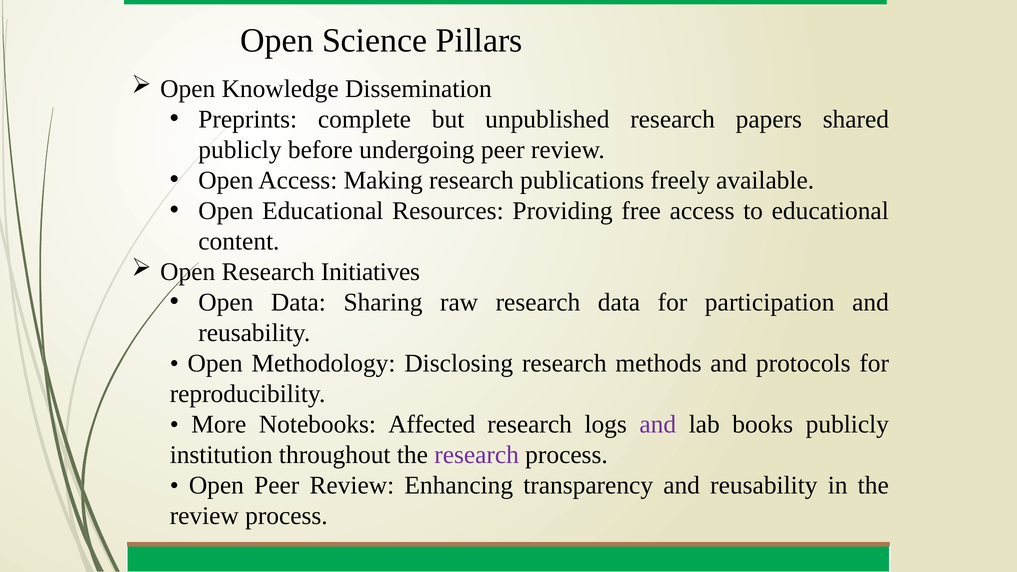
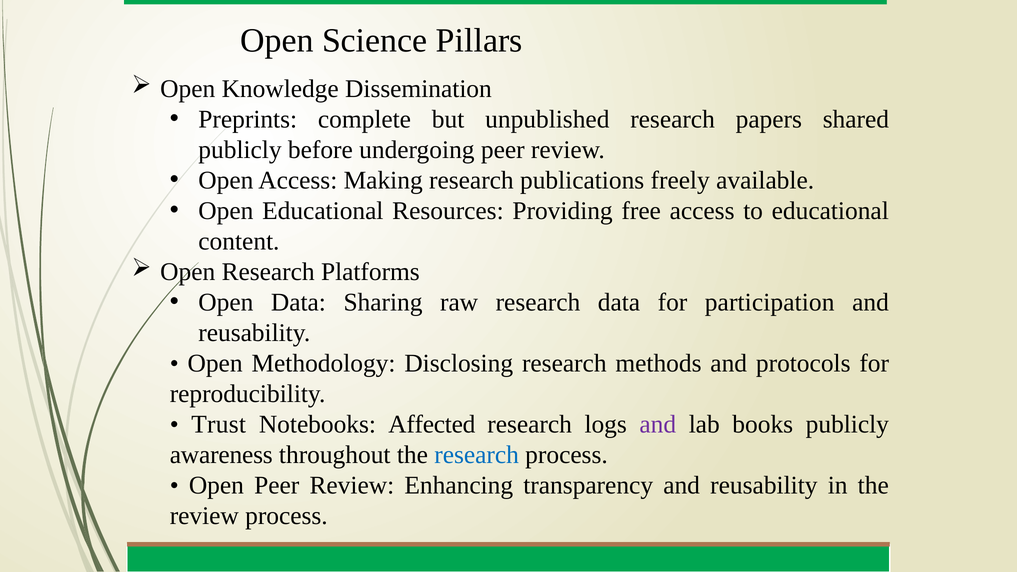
Initiatives: Initiatives -> Platforms
More: More -> Trust
institution: institution -> awareness
research at (477, 455) colour: purple -> blue
